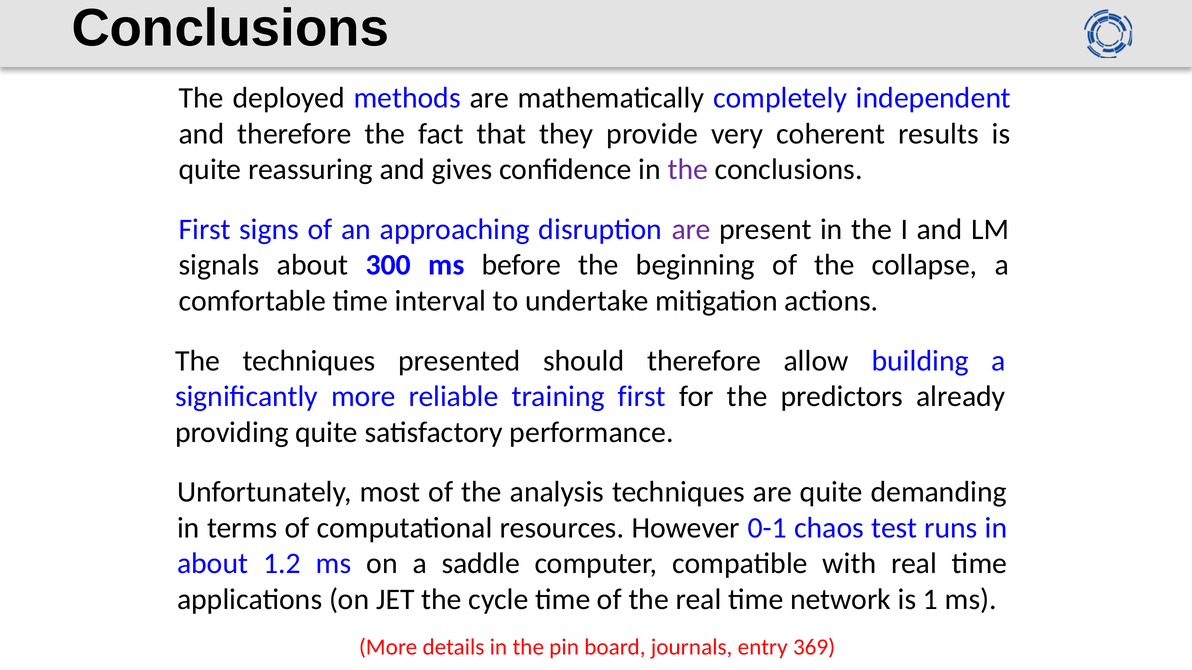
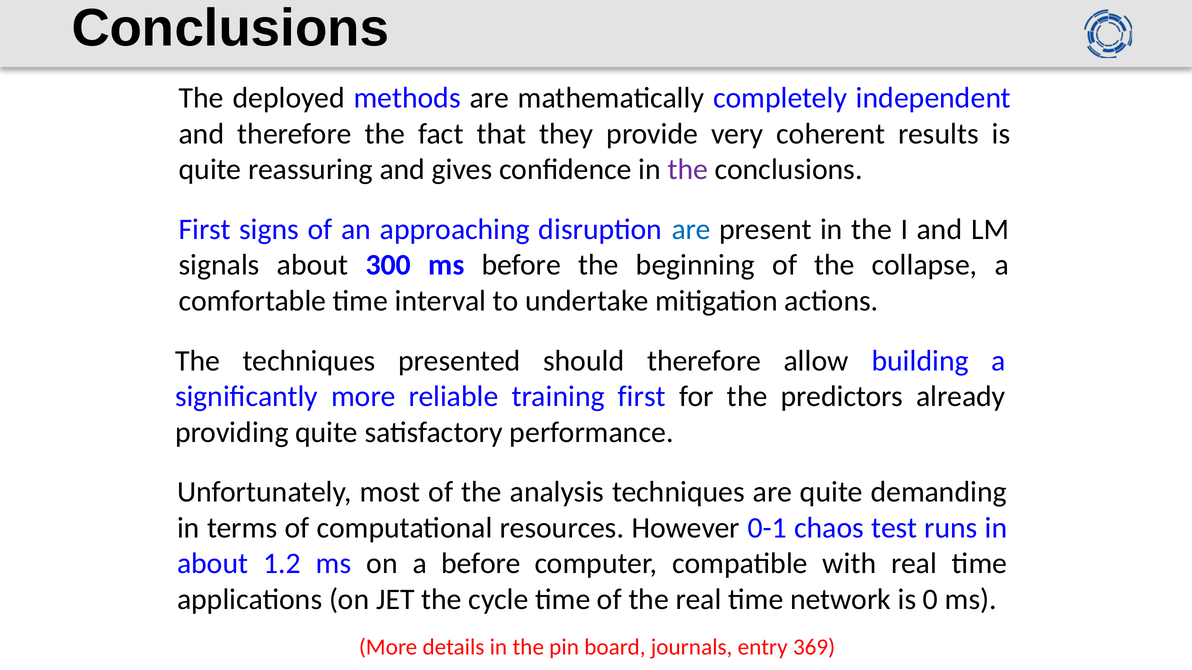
are at (691, 230) colour: purple -> blue
a saddle: saddle -> before
1: 1 -> 0
